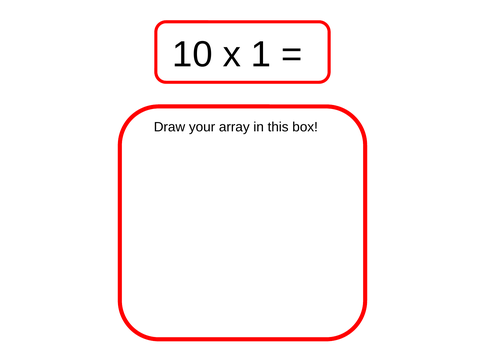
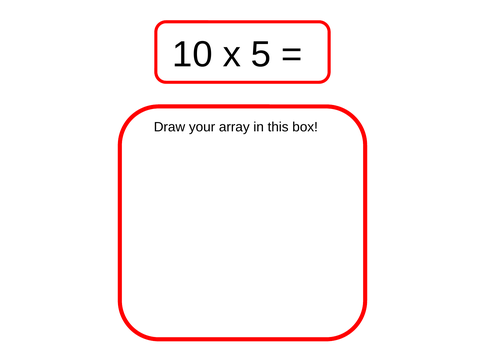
1: 1 -> 5
